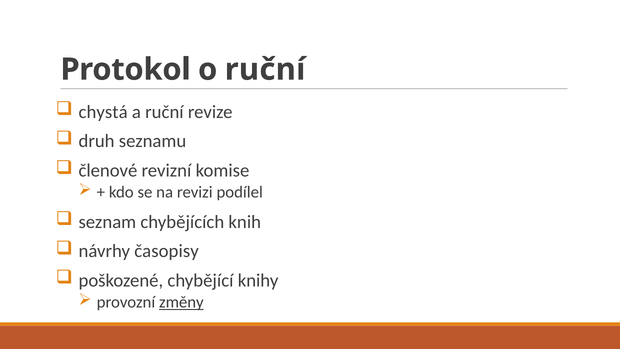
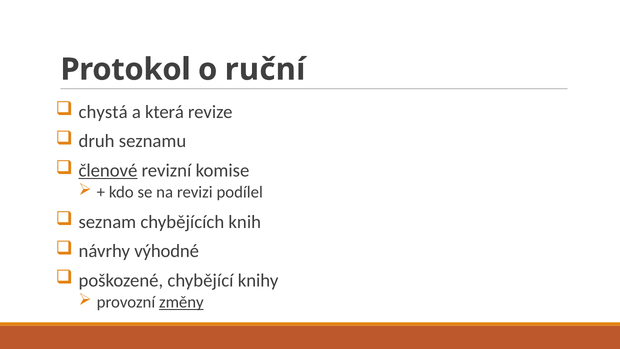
a ruční: ruční -> která
členové underline: none -> present
časopisy: časopisy -> výhodné
